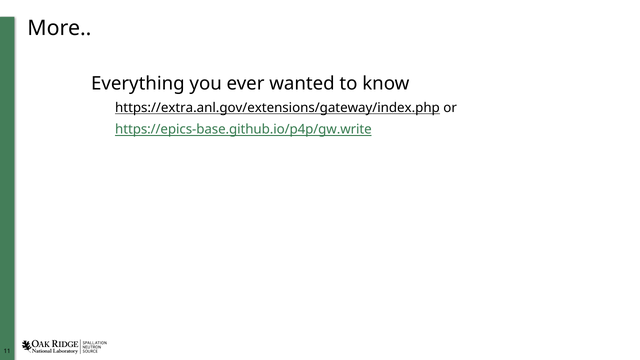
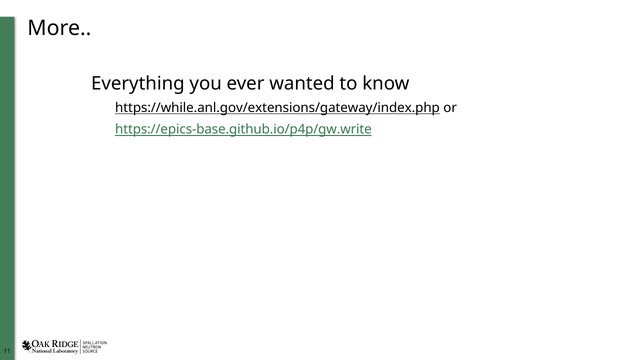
https://extra.anl.gov/extensions/gateway/index.php: https://extra.anl.gov/extensions/gateway/index.php -> https://while.anl.gov/extensions/gateway/index.php
